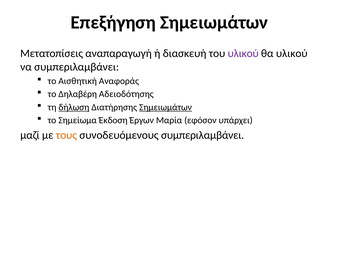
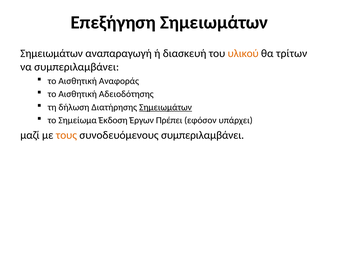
Μετατοπίσεις at (52, 53): Μετατοπίσεις -> Σημειωμάτων
υλικού at (243, 53) colour: purple -> orange
θα υλικού: υλικού -> τρίτων
Δηλαβέρη at (78, 94): Δηλαβέρη -> Αισθητική
δήλωση underline: present -> none
Μαρία: Μαρία -> Πρέπει
